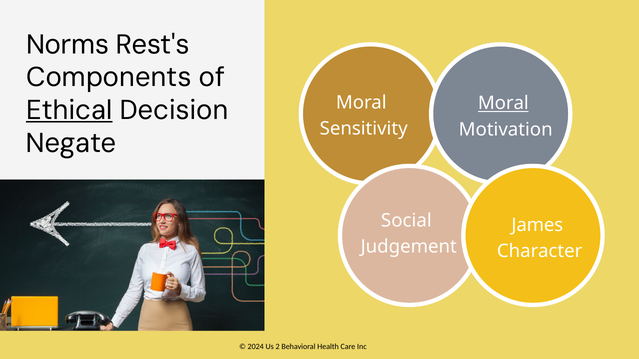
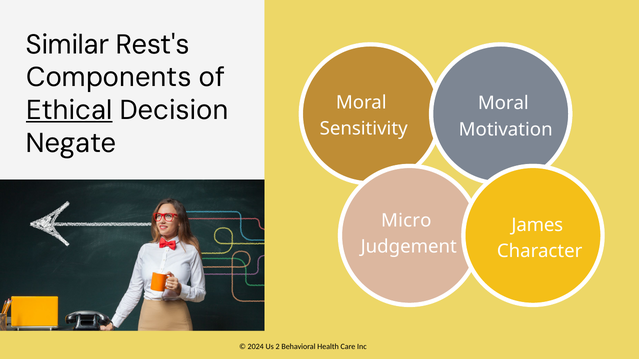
Norms: Norms -> Similar
Moral at (503, 103) underline: present -> none
Social: Social -> Micro
